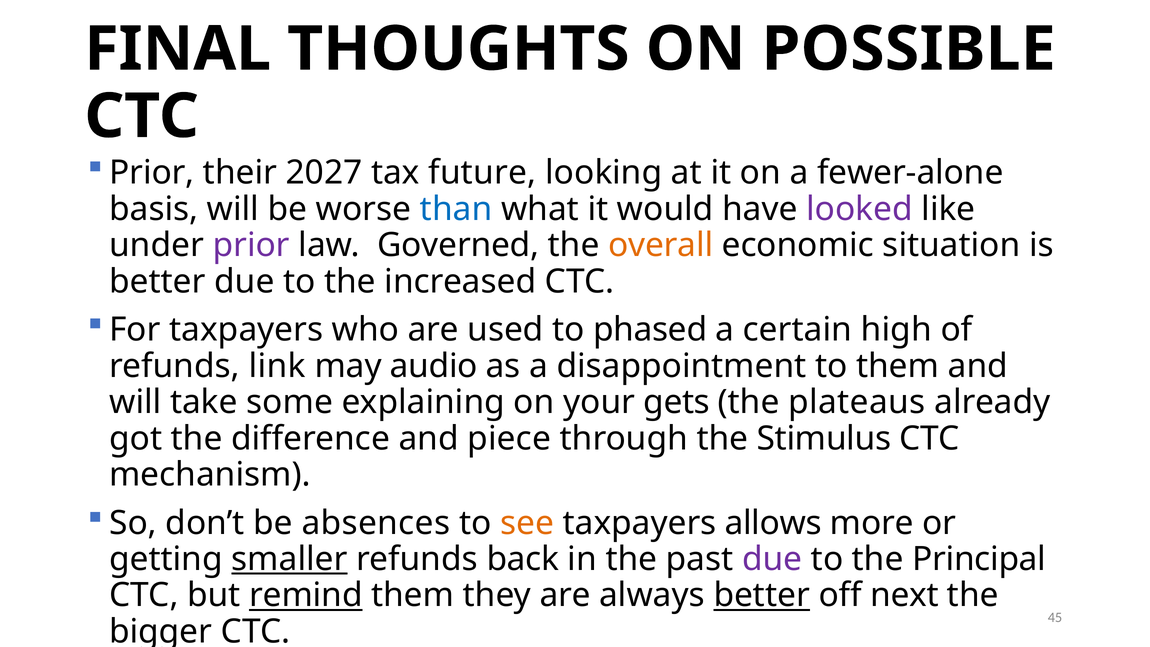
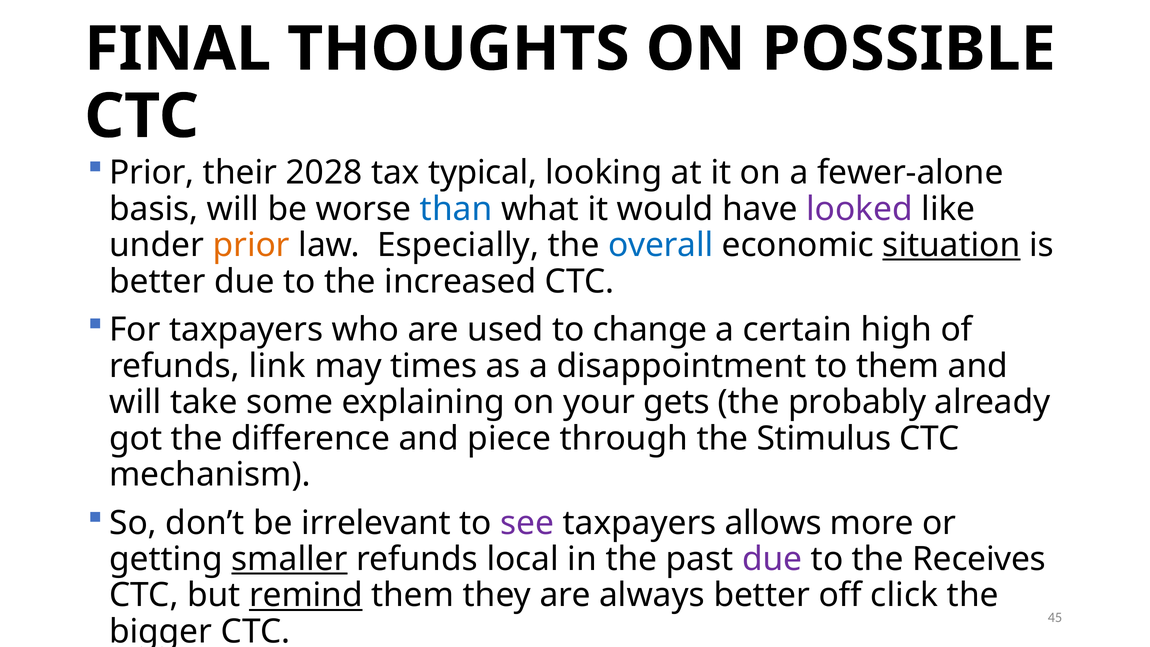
2027: 2027 -> 2028
future: future -> typical
prior at (251, 245) colour: purple -> orange
Governed: Governed -> Especially
overall colour: orange -> blue
situation underline: none -> present
phased: phased -> change
audio: audio -> times
plateaus: plateaus -> probably
absences: absences -> irrelevant
see colour: orange -> purple
back: back -> local
Principal: Principal -> Receives
better at (762, 595) underline: present -> none
next: next -> click
